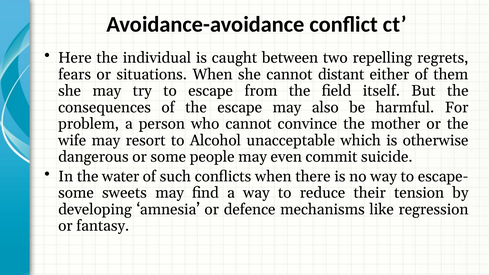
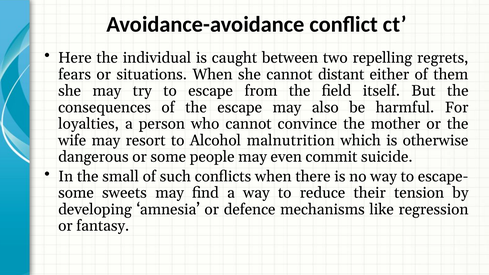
problem: problem -> loyalties
unacceptable: unacceptable -> malnutrition
water: water -> small
